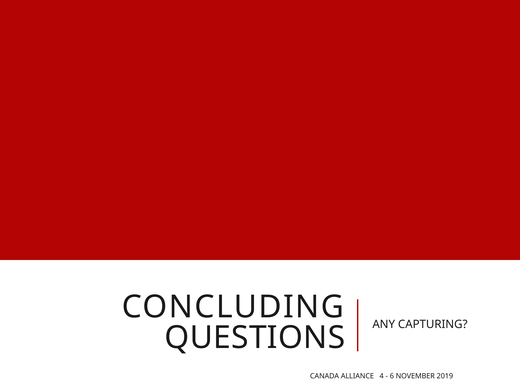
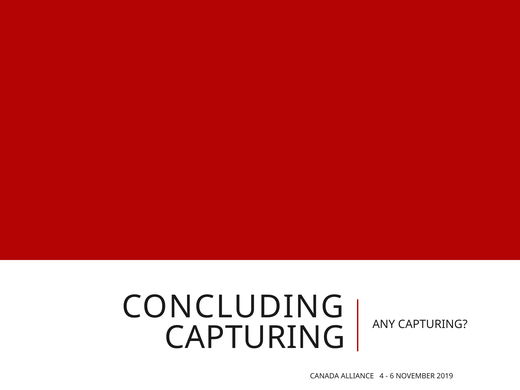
QUESTIONS at (255, 338): QUESTIONS -> CAPTURING
